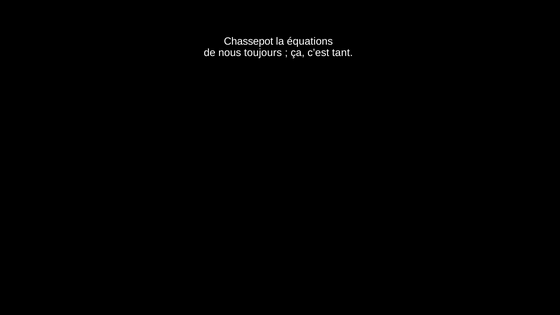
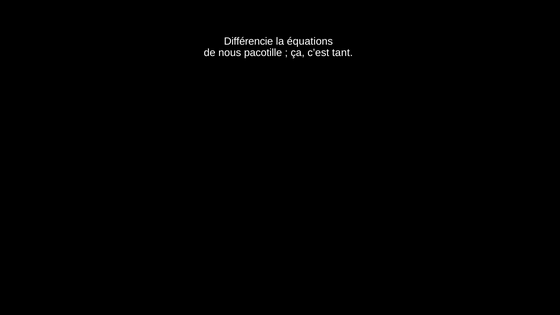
Chassepot: Chassepot -> Différencie
toujours: toujours -> pacotille
